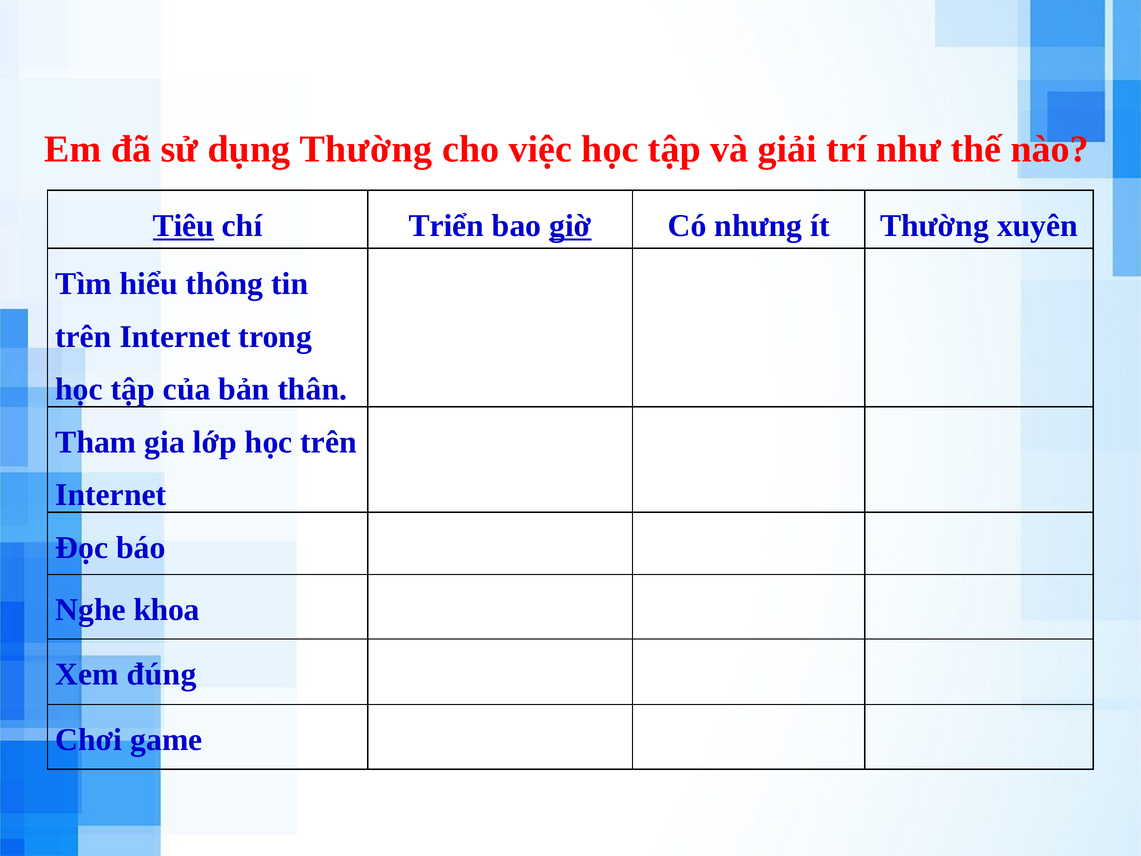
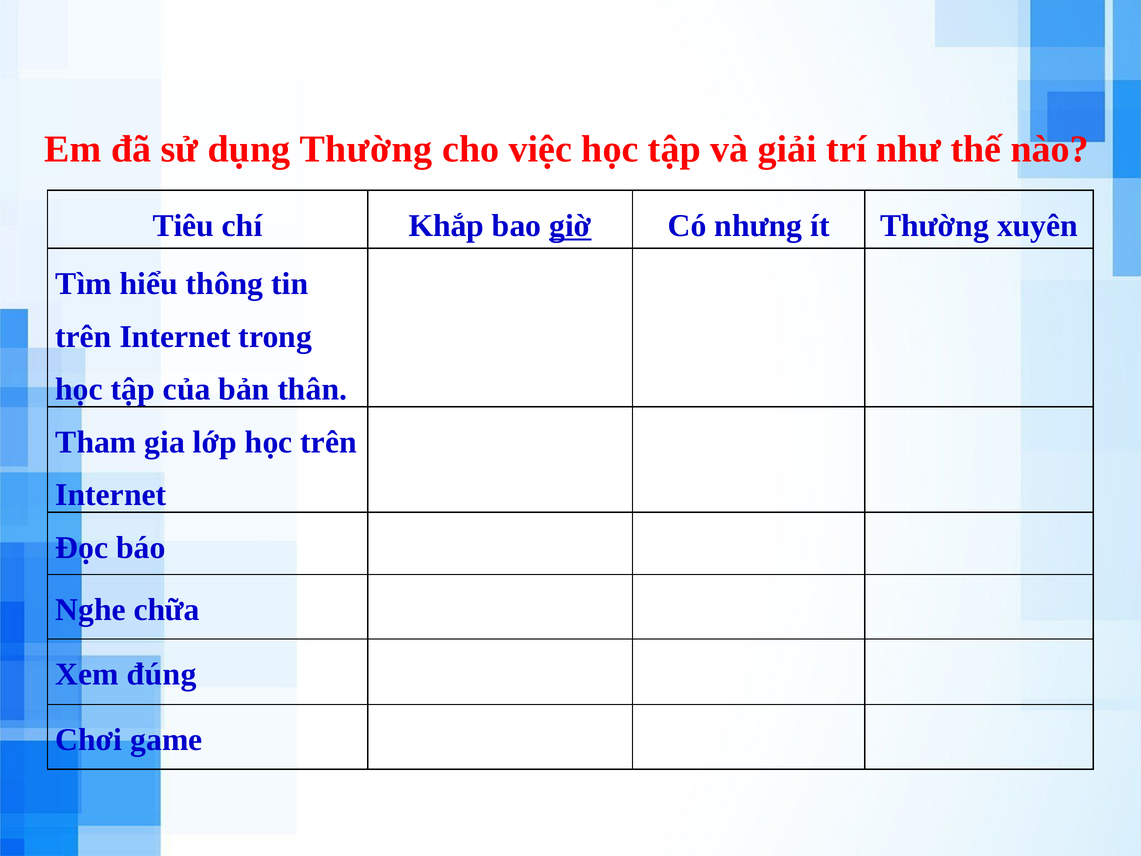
Tiêu underline: present -> none
Triển: Triển -> Khắp
khoa: khoa -> chữa
